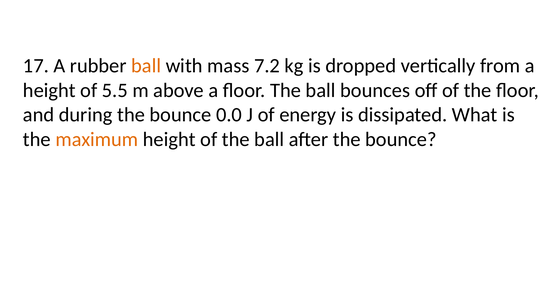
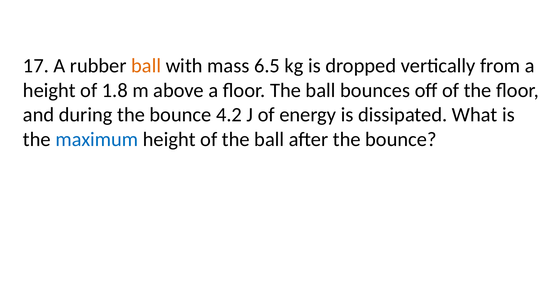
7.2: 7.2 -> 6.5
5.5: 5.5 -> 1.8
0.0: 0.0 -> 4.2
maximum colour: orange -> blue
